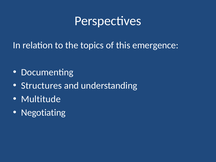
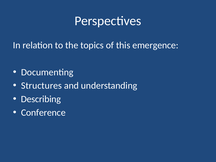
Multitude: Multitude -> Describing
Negotiating: Negotiating -> Conference
